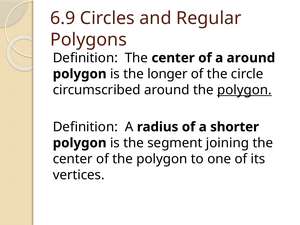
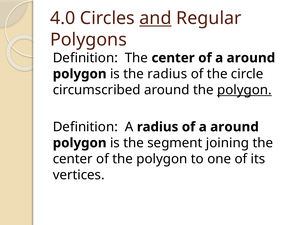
6.9: 6.9 -> 4.0
and underline: none -> present
the longer: longer -> radius
radius of a shorter: shorter -> around
